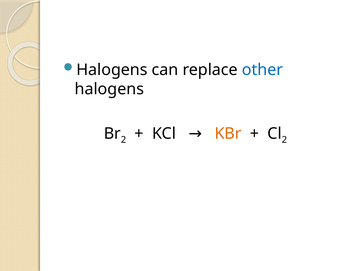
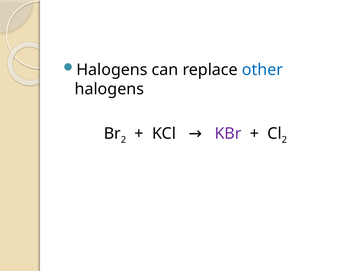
KBr colour: orange -> purple
